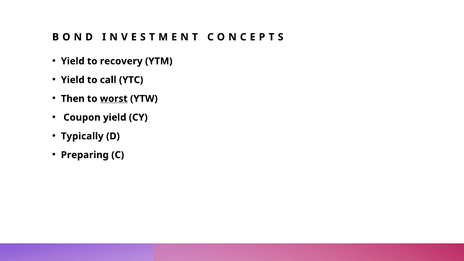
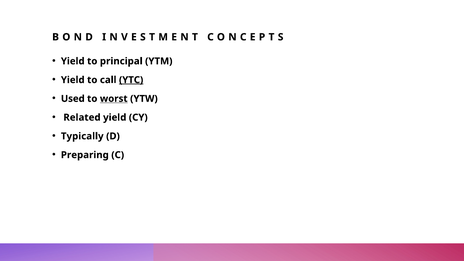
recovery: recovery -> principal
YTC underline: none -> present
Then: Then -> Used
Coupon: Coupon -> Related
